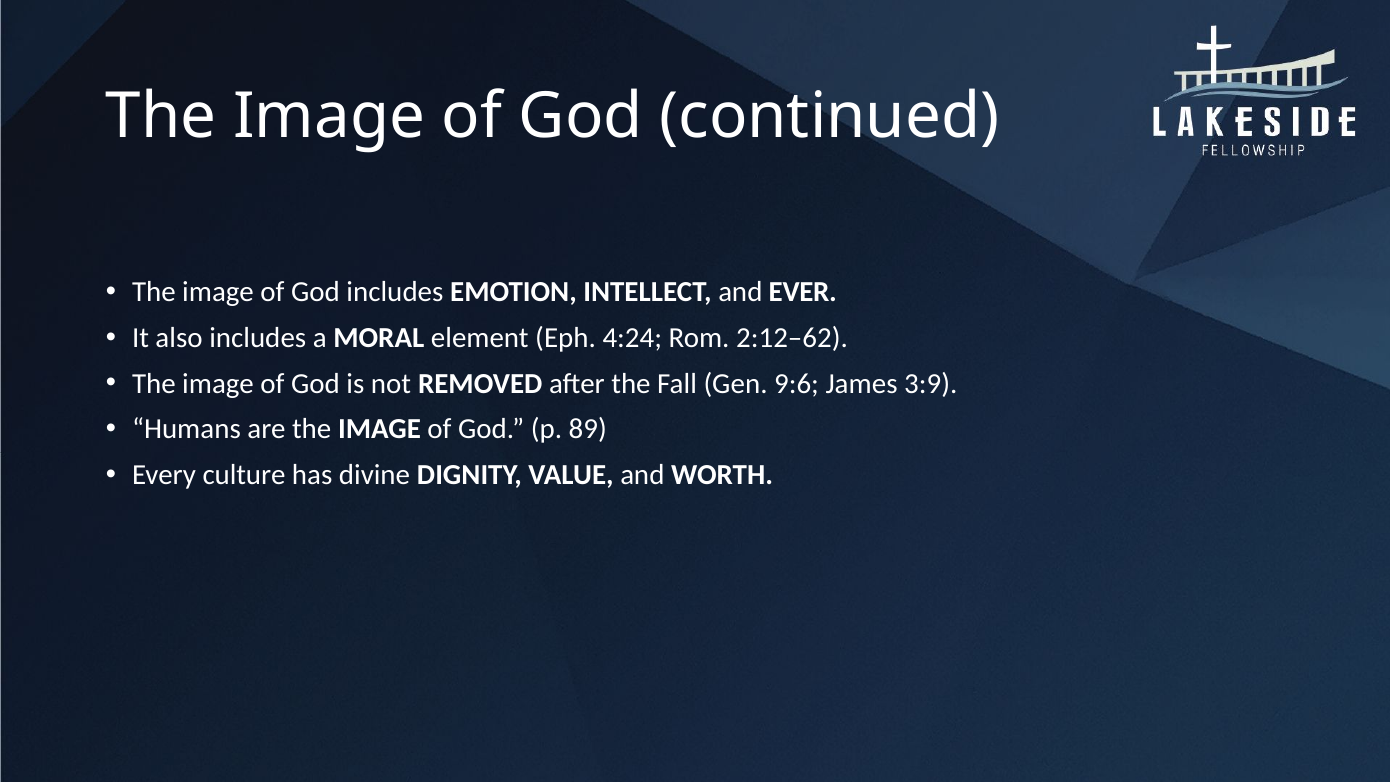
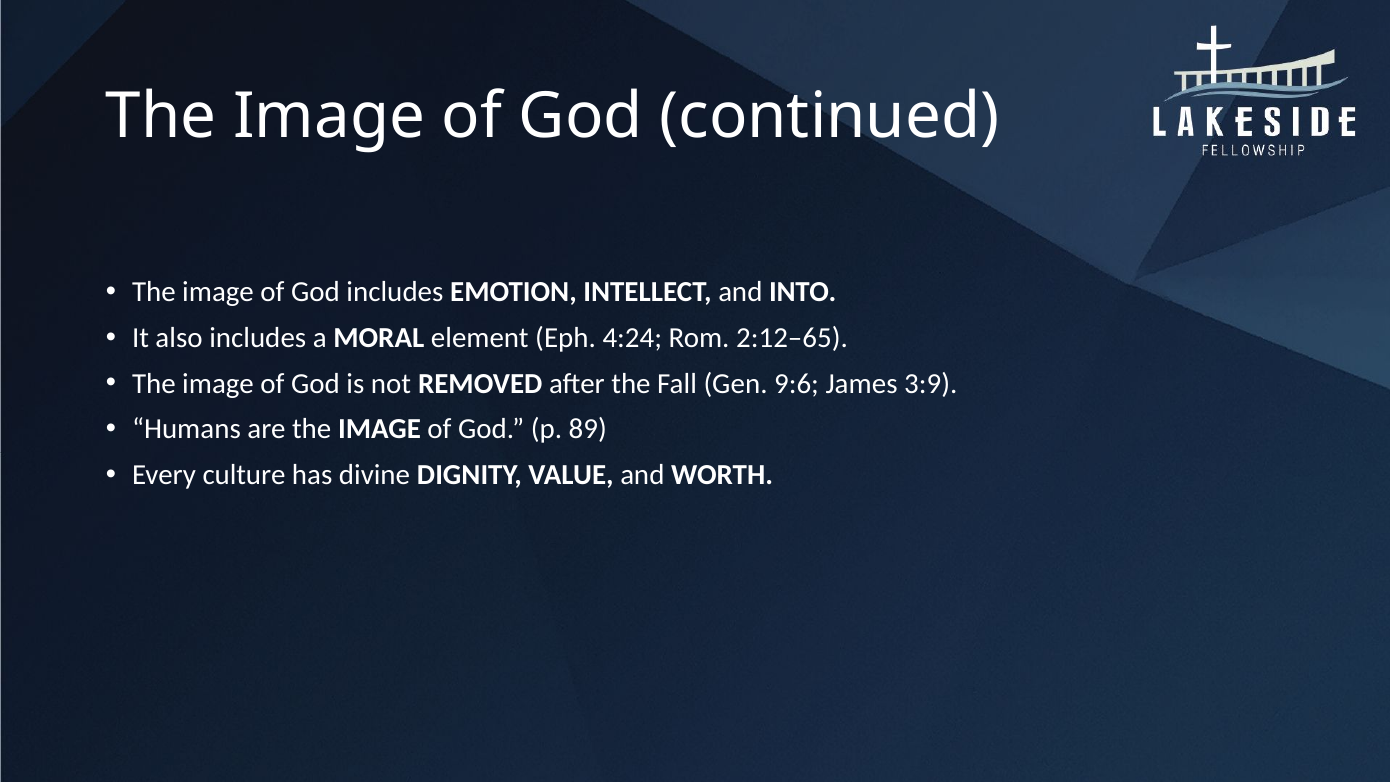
EVER: EVER -> INTO
2:12–62: 2:12–62 -> 2:12–65
